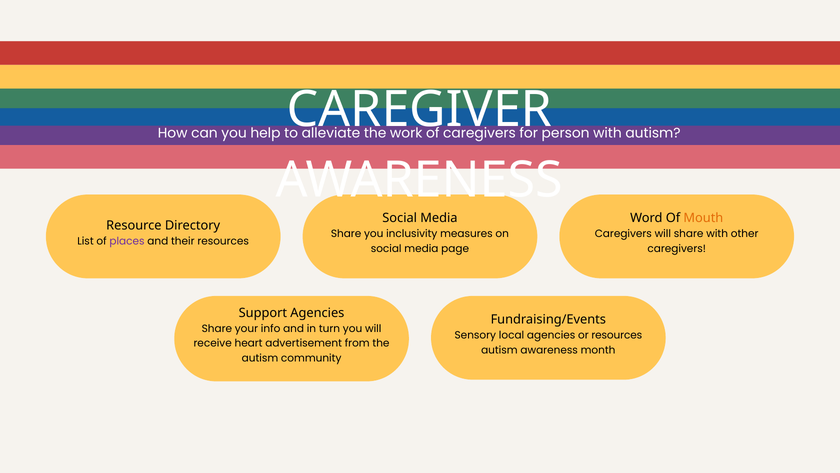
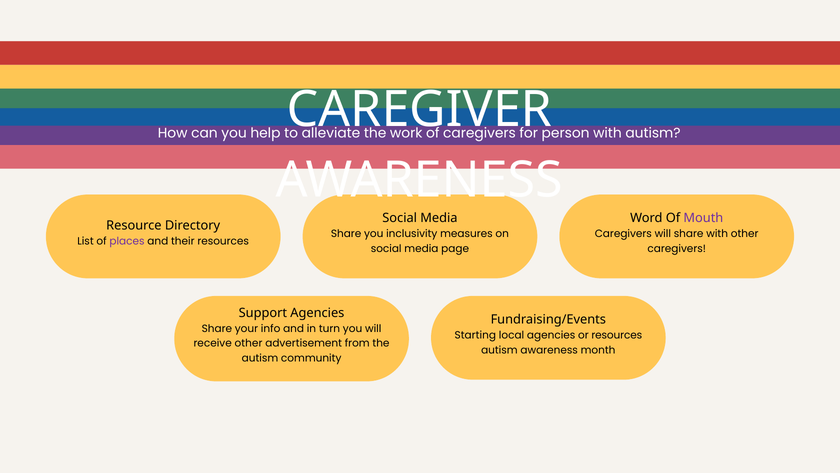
Mouth colour: orange -> purple
Sensory: Sensory -> Starting
receive heart: heart -> other
